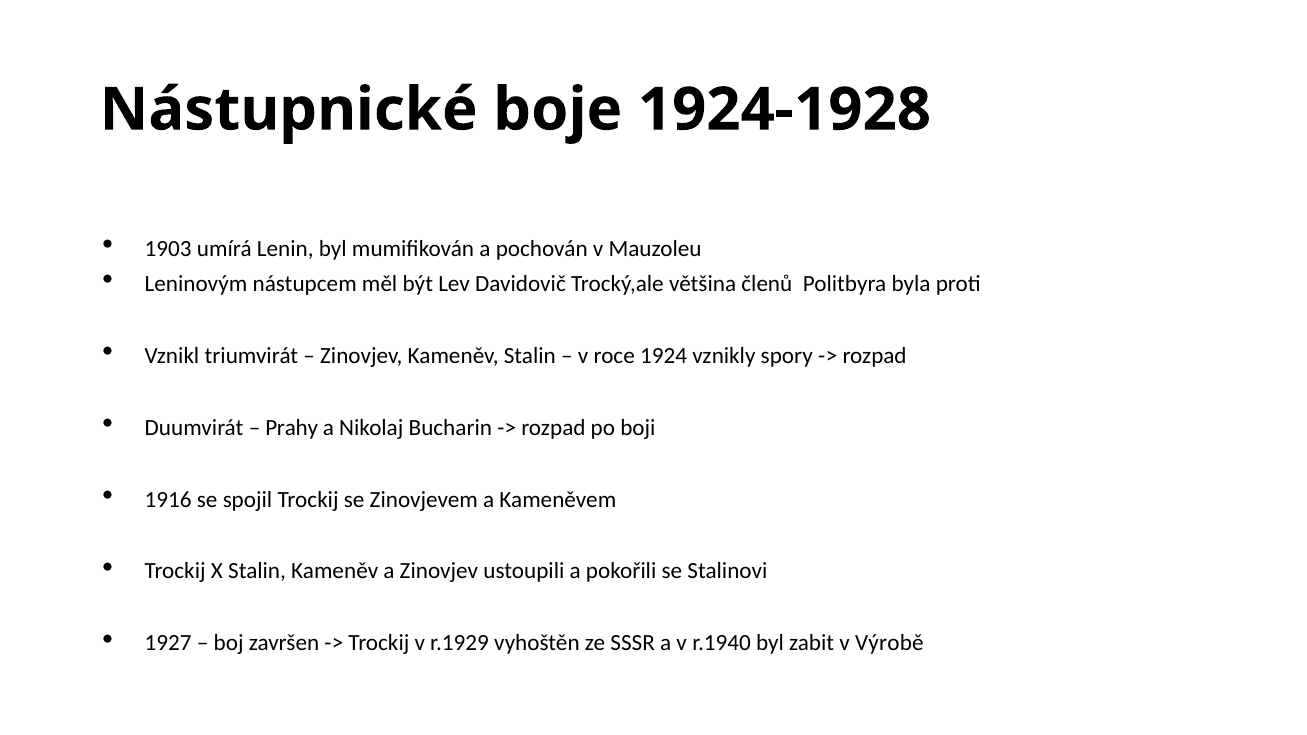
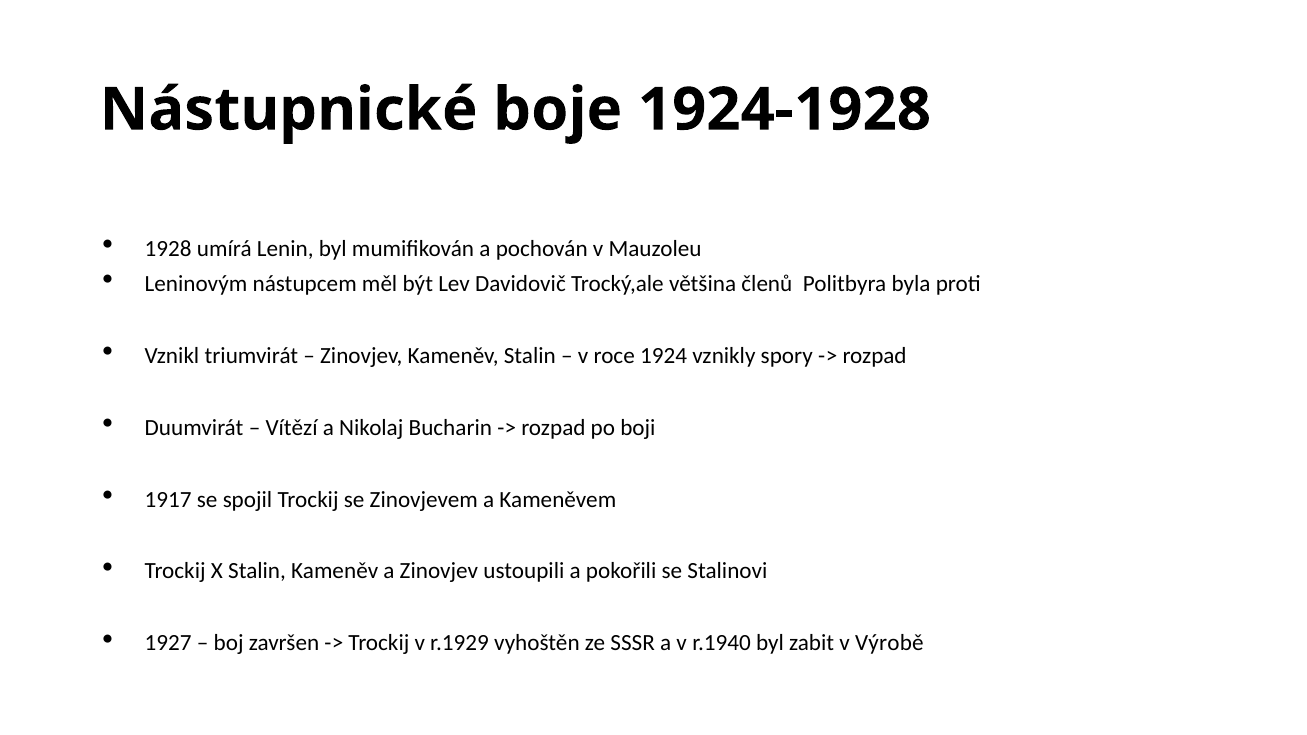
1903: 1903 -> 1928
Prahy: Prahy -> Vítězí
1916: 1916 -> 1917
